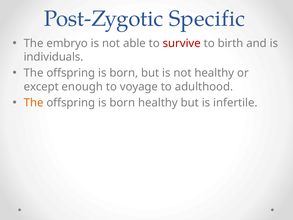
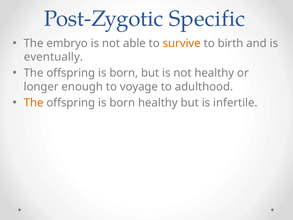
survive colour: red -> orange
individuals: individuals -> eventually
except: except -> longer
